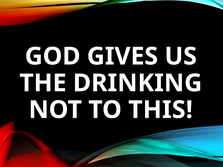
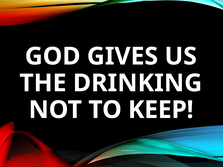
THIS: THIS -> KEEP
